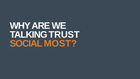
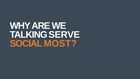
TRUST: TRUST -> SERVE
